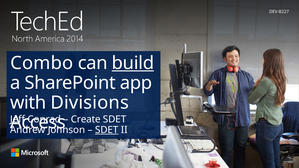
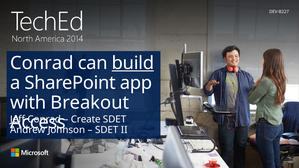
Combo at (42, 63): Combo -> Conrad
Divisions: Divisions -> Breakout
SDET at (107, 130) underline: present -> none
